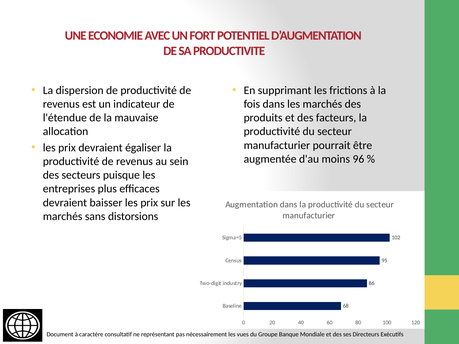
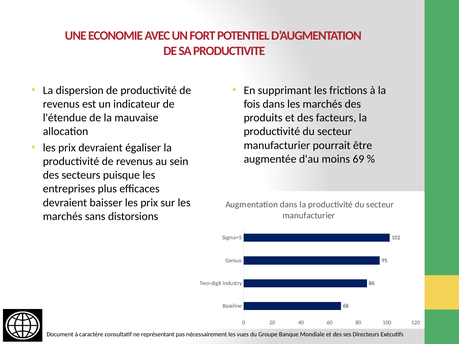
96: 96 -> 69
